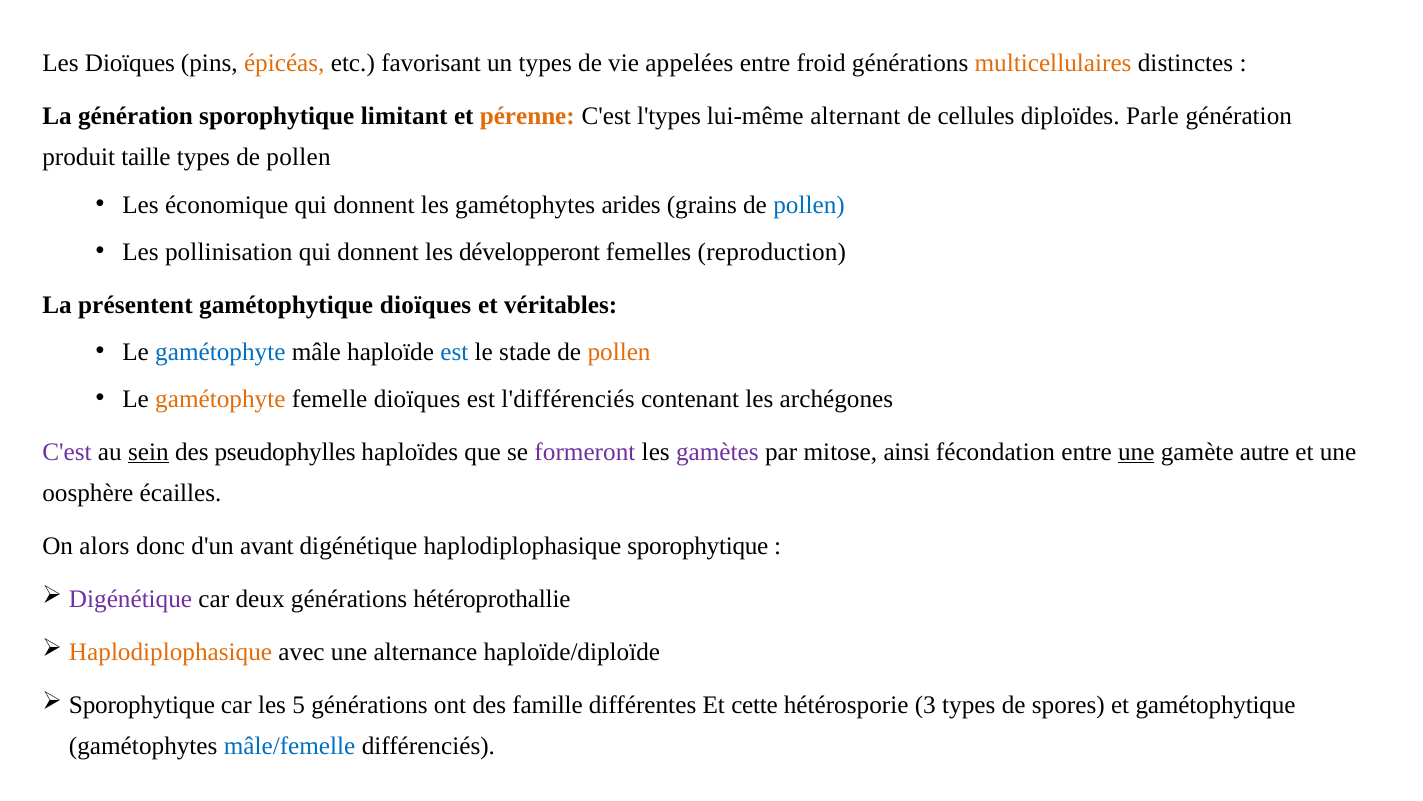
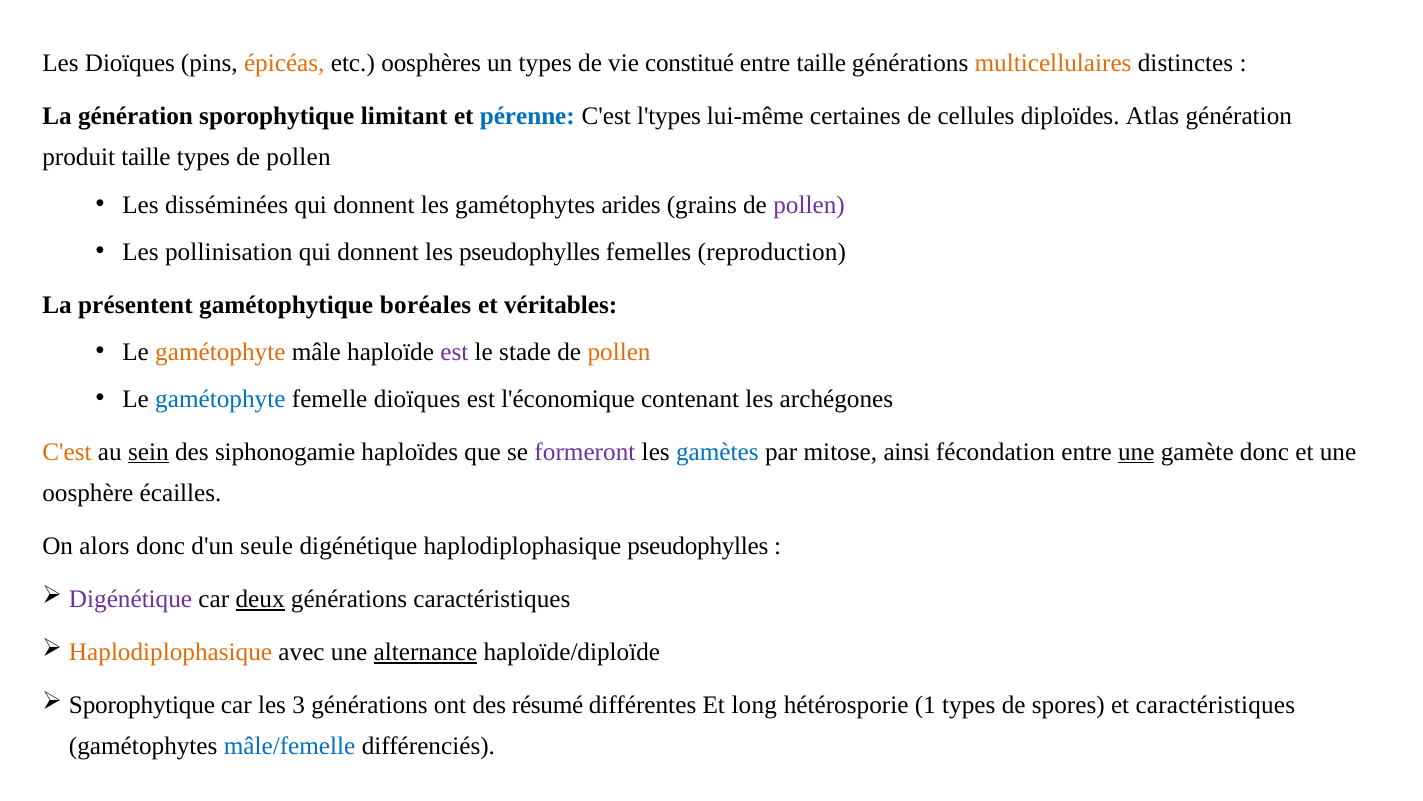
favorisant: favorisant -> oosphères
appelées: appelées -> constitué
entre froid: froid -> taille
pérenne colour: orange -> blue
alternant: alternant -> certaines
Parle: Parle -> Atlas
économique: économique -> disséminées
pollen at (809, 205) colour: blue -> purple
les développeront: développeront -> pseudophylles
gamétophytique dioïques: dioïques -> boréales
gamétophyte at (220, 352) colour: blue -> orange
est at (454, 352) colour: blue -> purple
gamétophyte at (220, 399) colour: orange -> blue
l'différenciés: l'différenciés -> l'économique
C'est at (67, 452) colour: purple -> orange
pseudophylles: pseudophylles -> siphonogamie
gamètes colour: purple -> blue
gamète autre: autre -> donc
avant: avant -> seule
haplodiplophasique sporophytique: sporophytique -> pseudophylles
deux underline: none -> present
générations hétéroprothallie: hétéroprothallie -> caractéristiques
alternance underline: none -> present
5: 5 -> 3
famille: famille -> résumé
cette: cette -> long
3: 3 -> 1
et gamétophytique: gamétophytique -> caractéristiques
